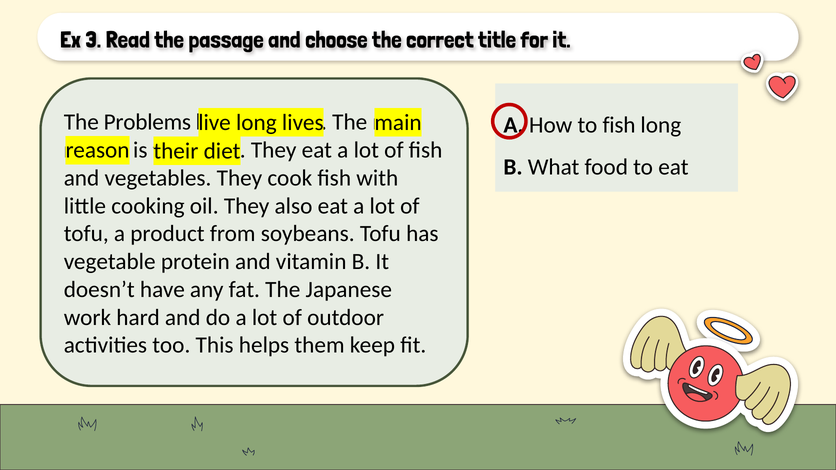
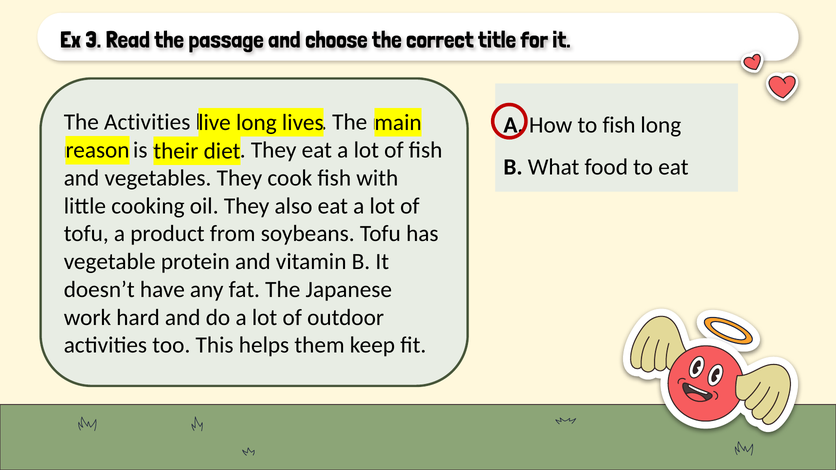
The Problems: Problems -> Activities
